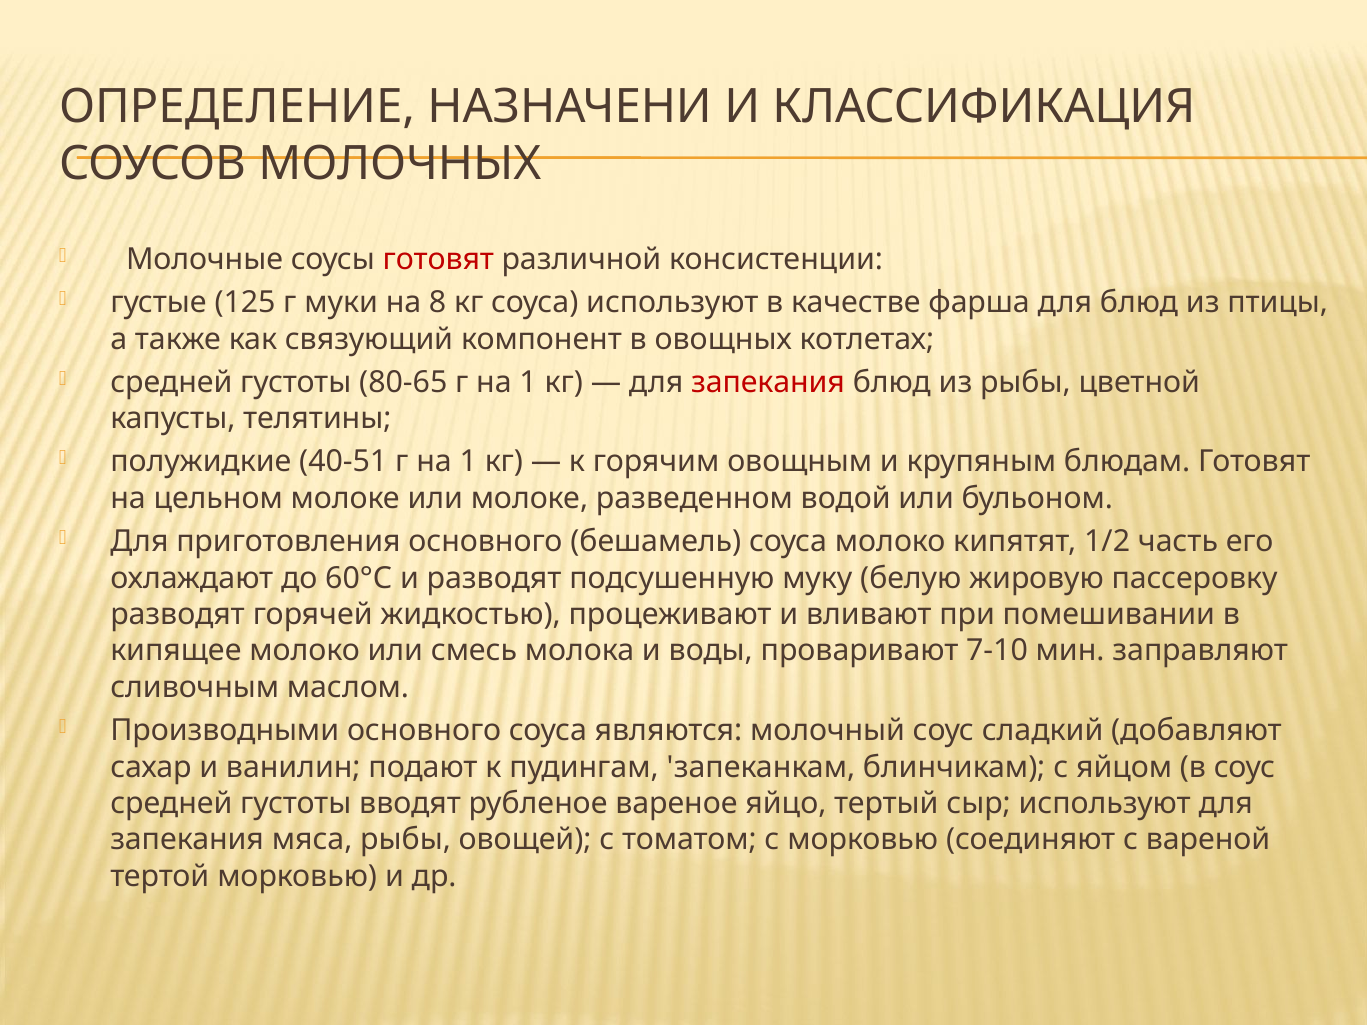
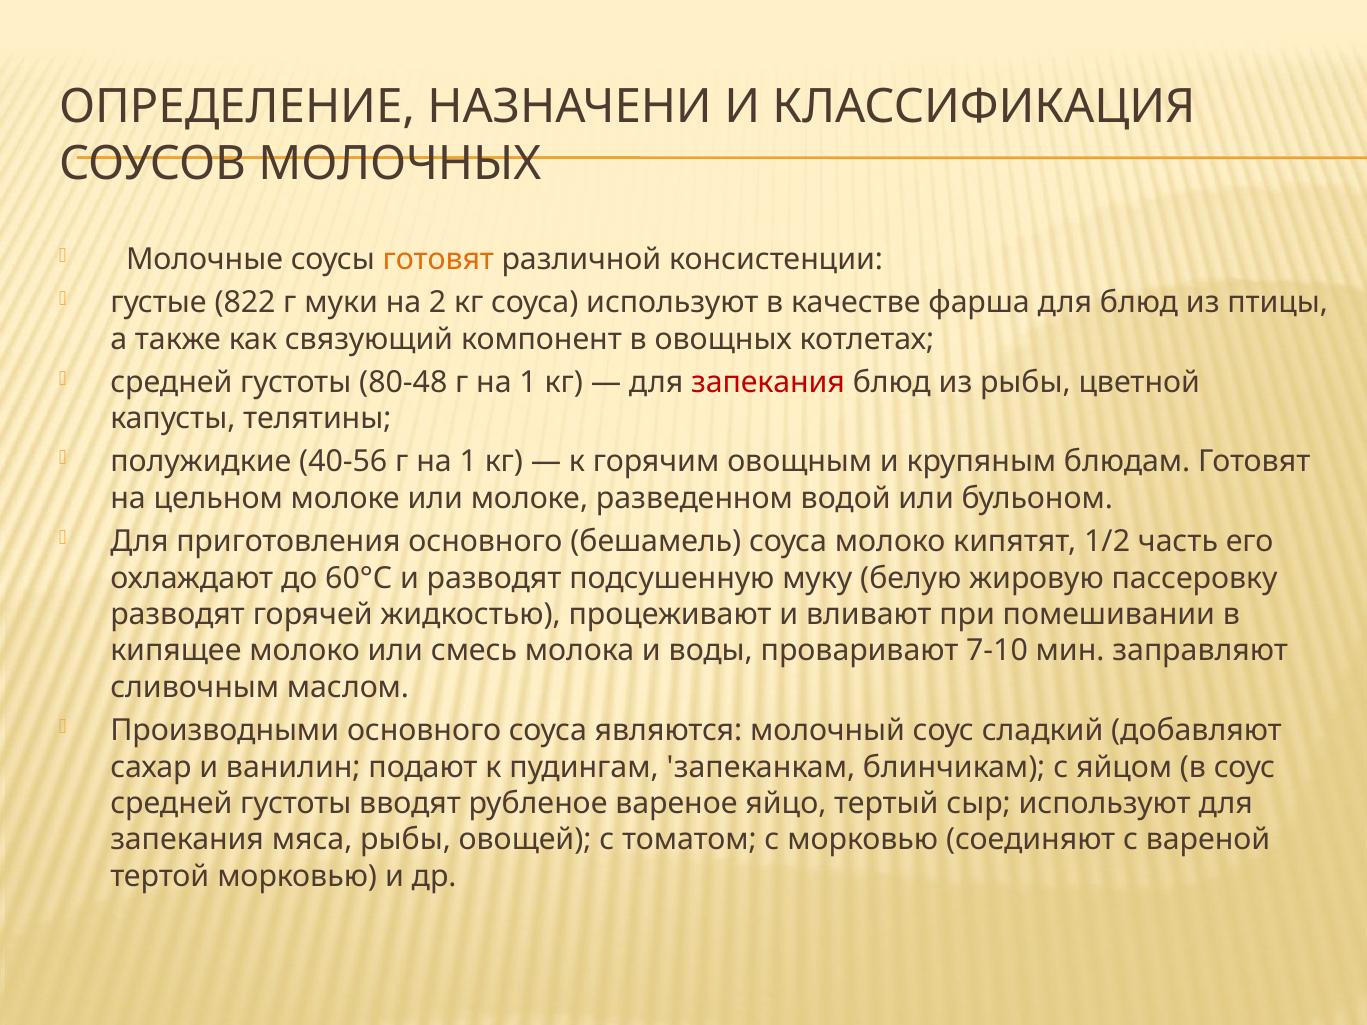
готовят at (438, 259) colour: red -> orange
125: 125 -> 822
8: 8 -> 2
80-65: 80-65 -> 80-48
40-51: 40-51 -> 40-56
